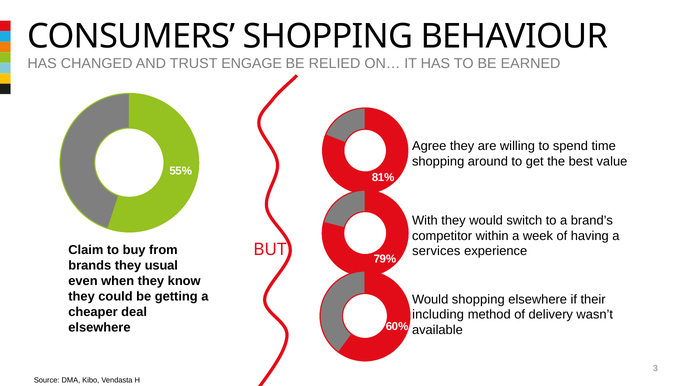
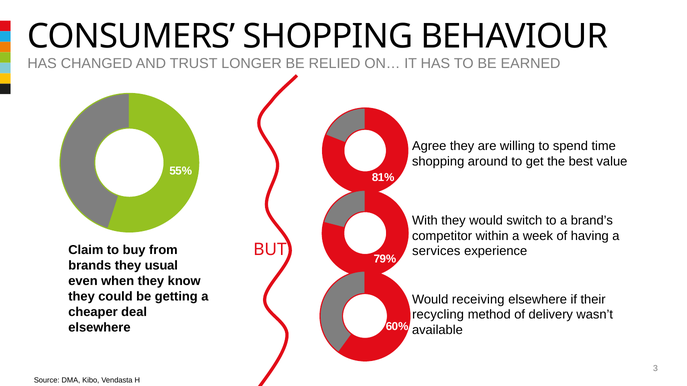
ENGAGE: ENGAGE -> LONGER
Would shopping: shopping -> receiving
including: including -> recycling
